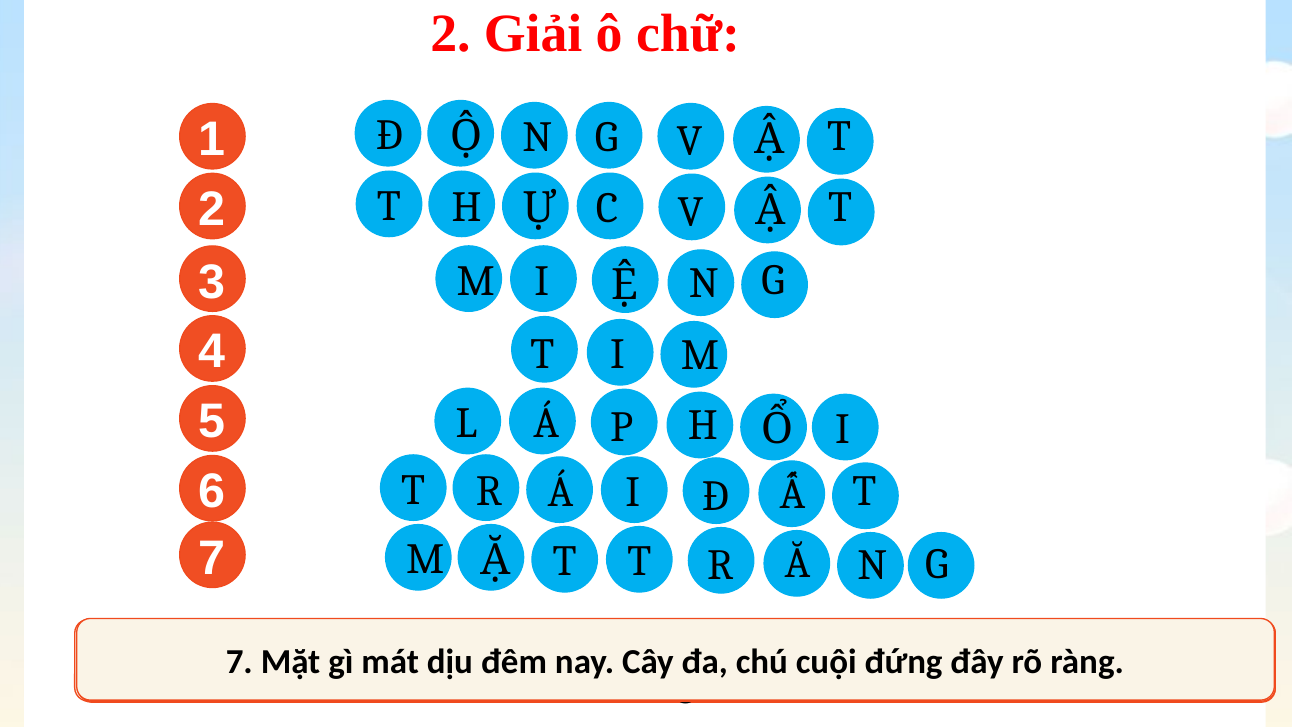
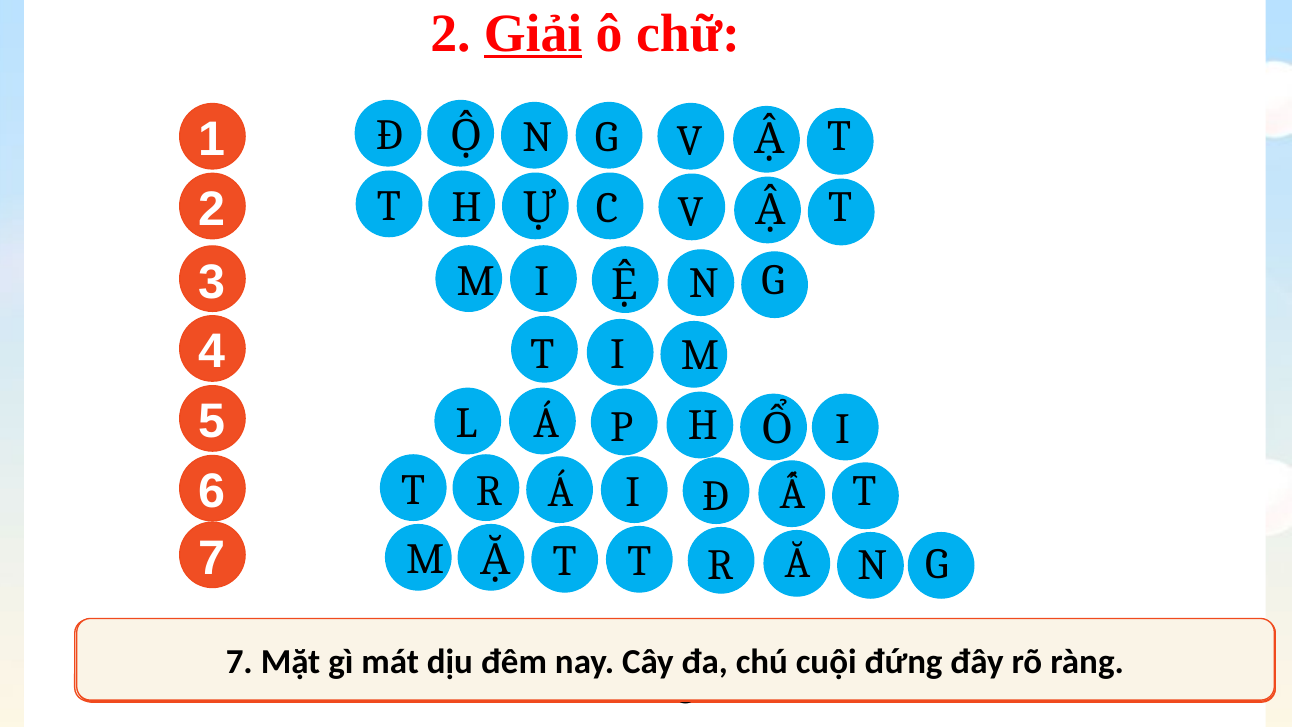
Giải underline: none -> present
